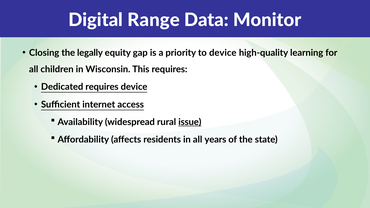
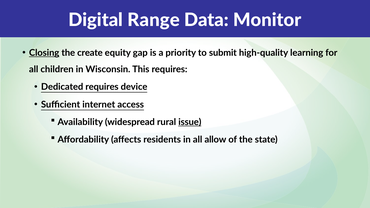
Closing underline: none -> present
legally: legally -> create
to device: device -> submit
years: years -> allow
